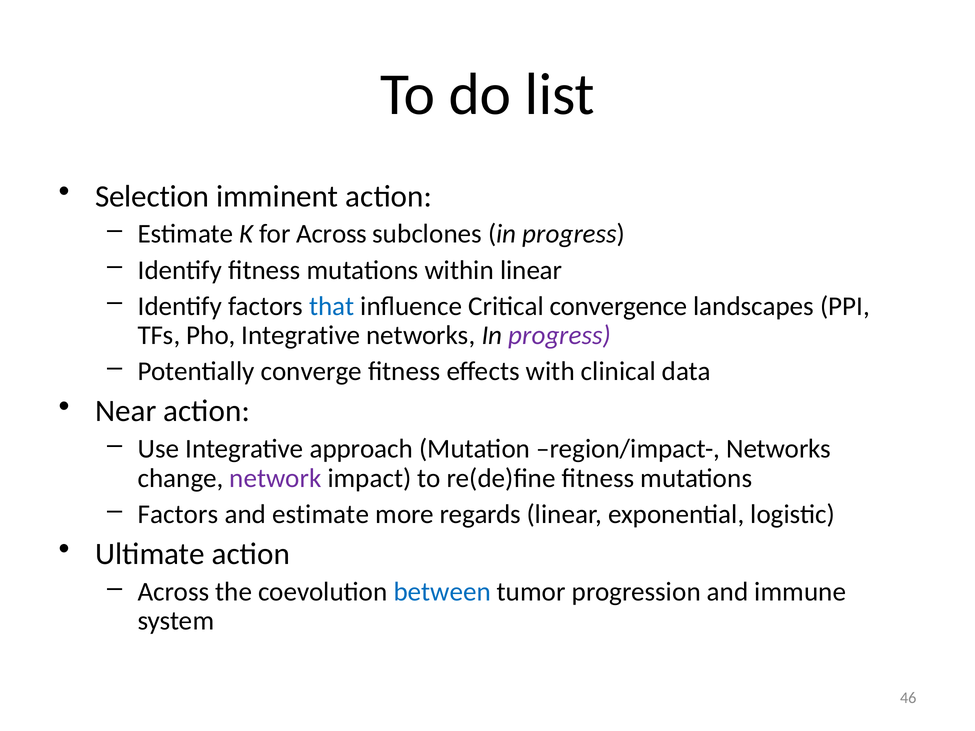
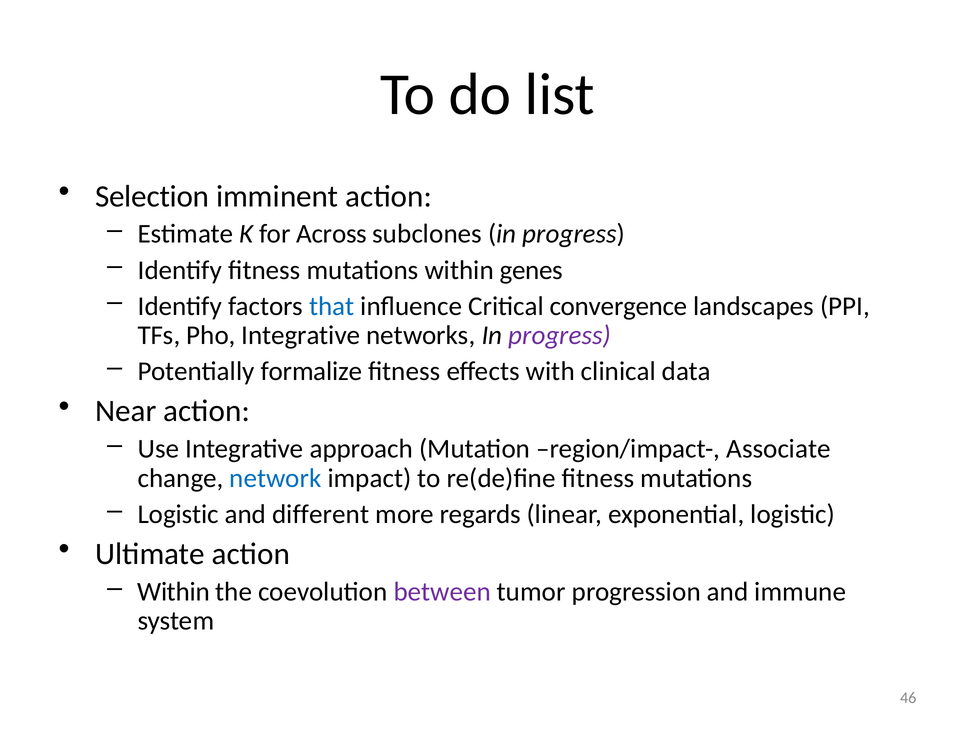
within linear: linear -> genes
converge: converge -> formalize
region/impact- Networks: Networks -> Associate
network colour: purple -> blue
Factors at (178, 514): Factors -> Logistic
and estimate: estimate -> different
Across at (173, 592): Across -> Within
between colour: blue -> purple
